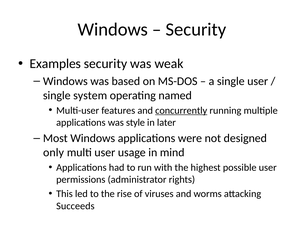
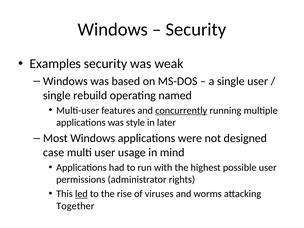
system: system -> rebuild
only: only -> case
led underline: none -> present
Succeeds: Succeeds -> Together
